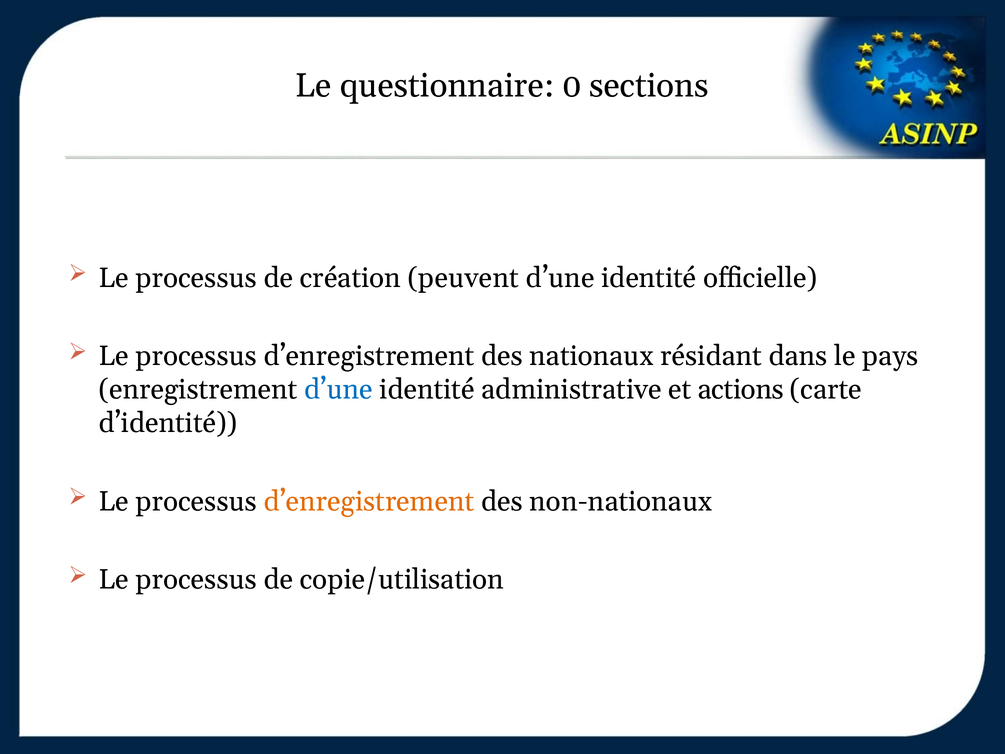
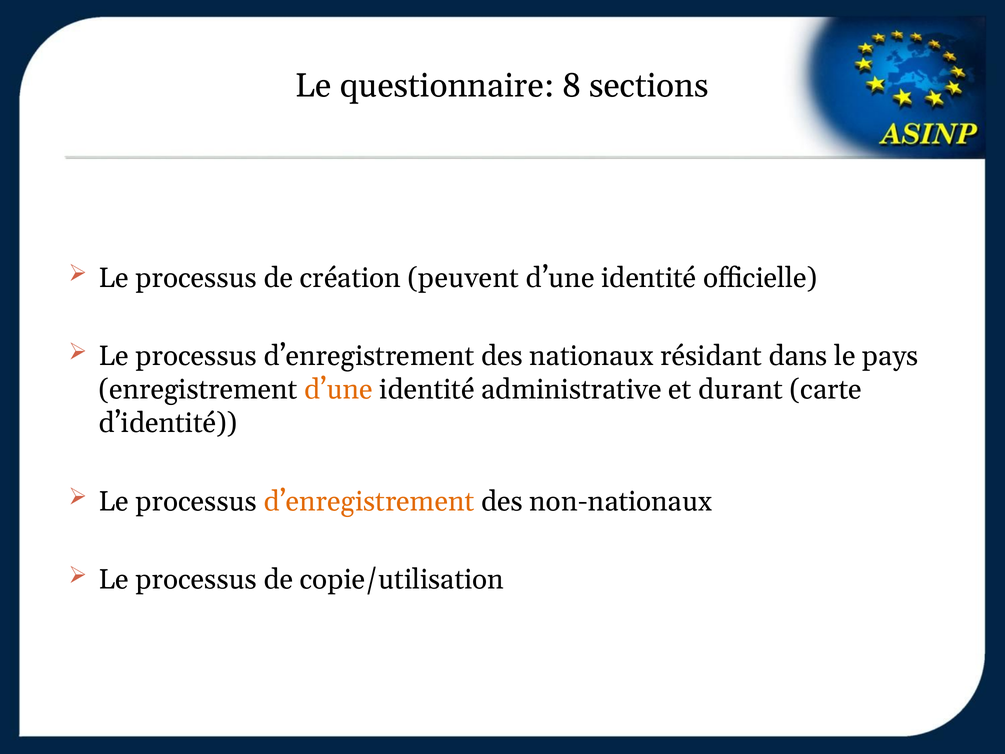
0: 0 -> 8
d’une at (338, 389) colour: blue -> orange
actions: actions -> durant
